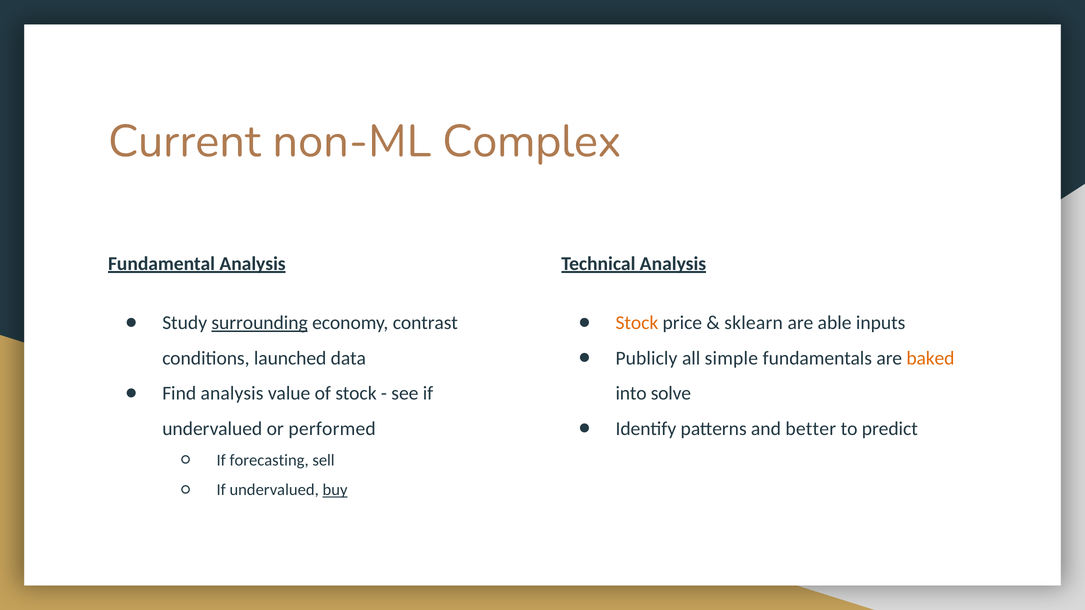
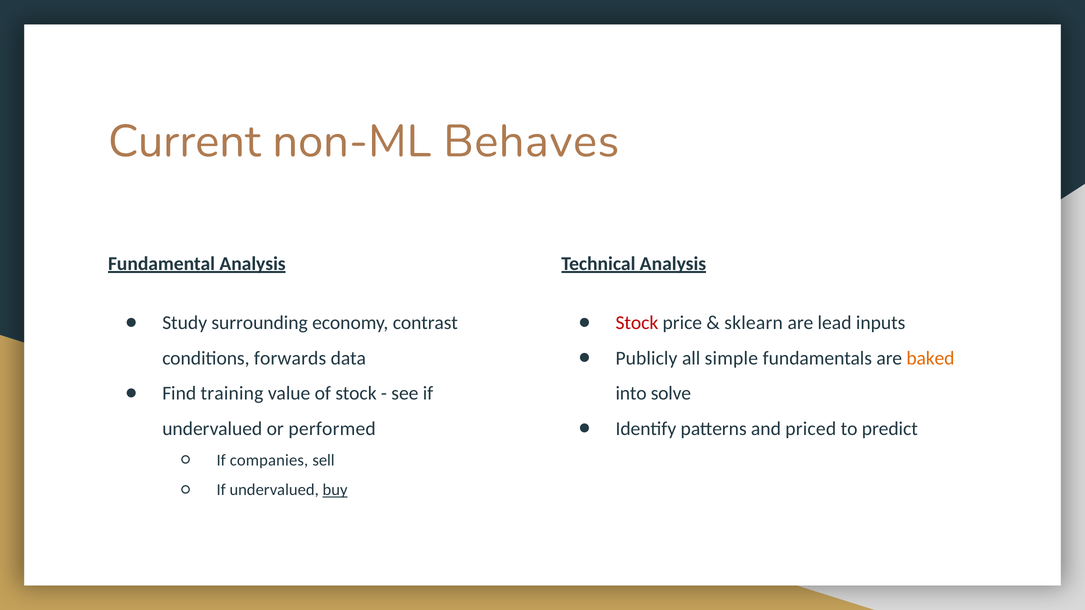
Complex: Complex -> Behaves
surrounding underline: present -> none
Stock at (637, 323) colour: orange -> red
able: able -> lead
launched: launched -> forwards
Find analysis: analysis -> training
better: better -> priced
forecasting: forecasting -> companies
